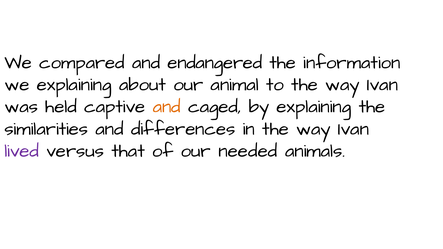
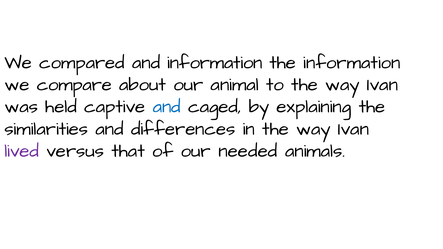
and endangered: endangered -> information
we explaining: explaining -> compare
and at (167, 107) colour: orange -> blue
